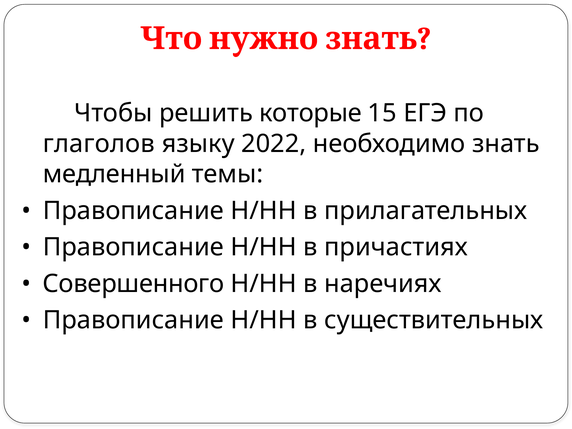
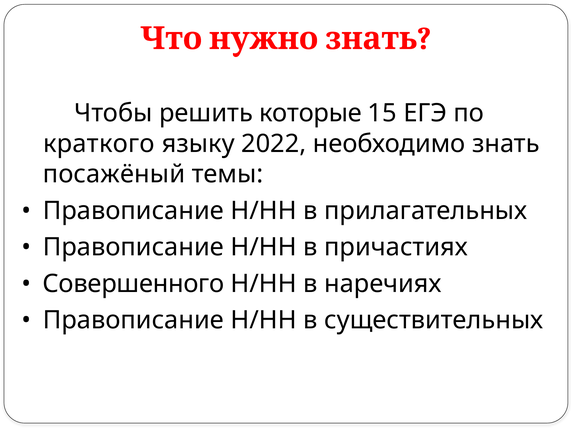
глаголов: глаголов -> краткого
медленный: медленный -> посажёный
